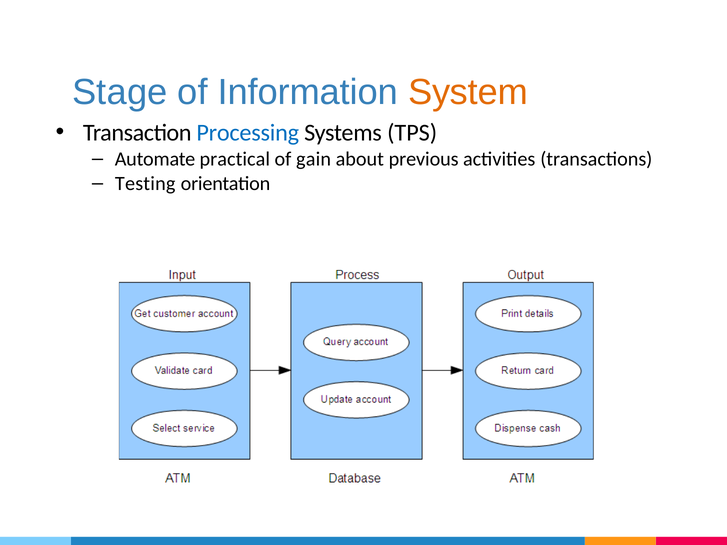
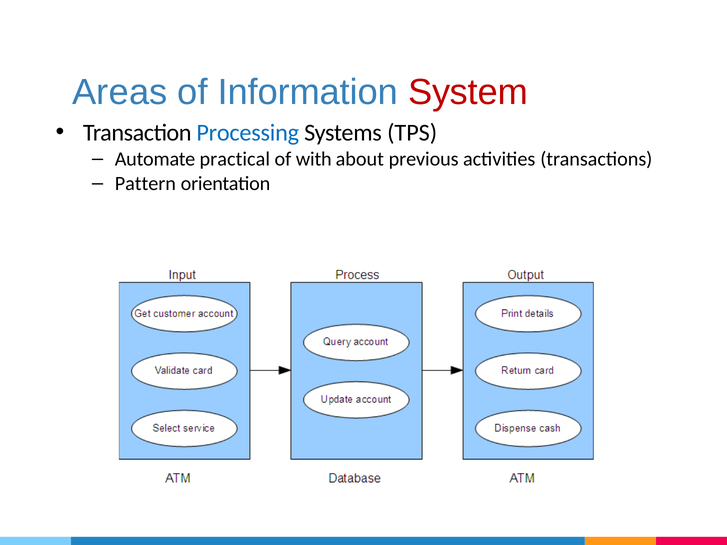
Stage: Stage -> Areas
System colour: orange -> red
gain: gain -> with
Testing: Testing -> Pattern
